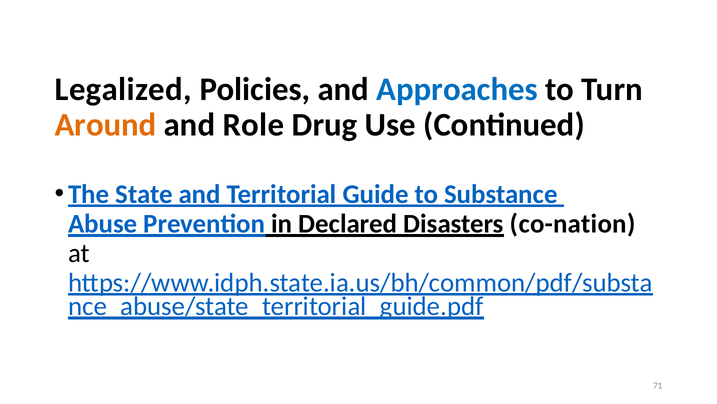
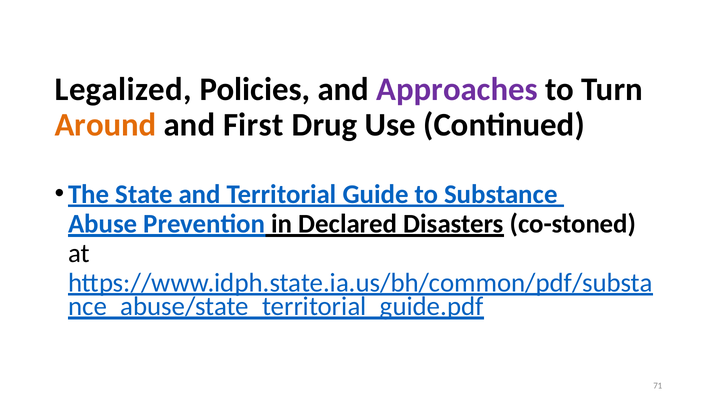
Approaches colour: blue -> purple
Role: Role -> First
co-nation: co-nation -> co-stoned
